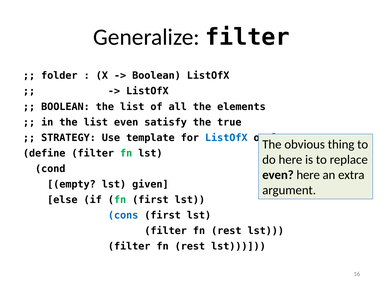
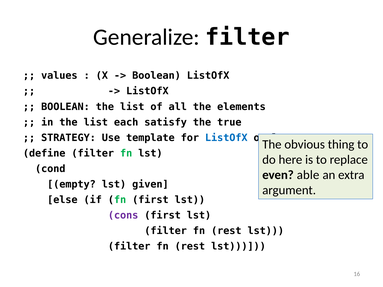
folder: folder -> values
list even: even -> each
even here: here -> able
cons colour: blue -> purple
